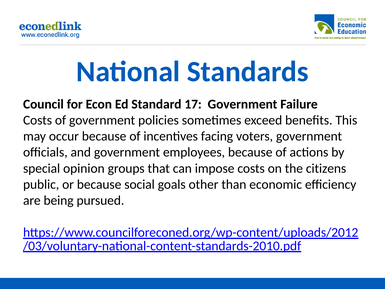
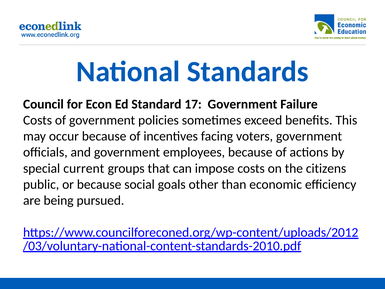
opinion: opinion -> current
